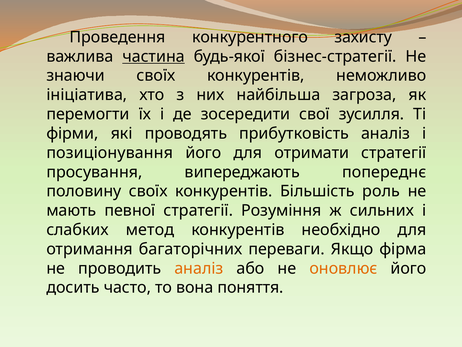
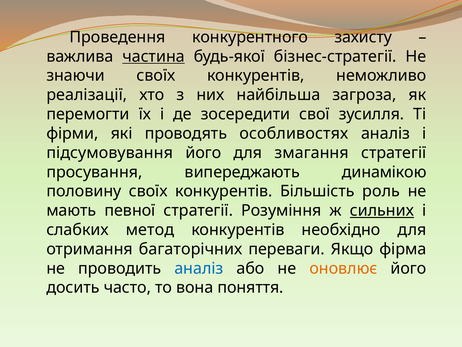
ініціатива: ініціатива -> реалізації
прибутковість: прибутковість -> особливостях
позиціонування: позиціонування -> підсумовування
отримати: отримати -> змагання
попереднє: попереднє -> динамікою
сильних underline: none -> present
аналіз at (199, 268) colour: orange -> blue
